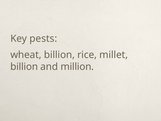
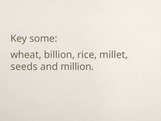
pests: pests -> some
billion at (24, 67): billion -> seeds
